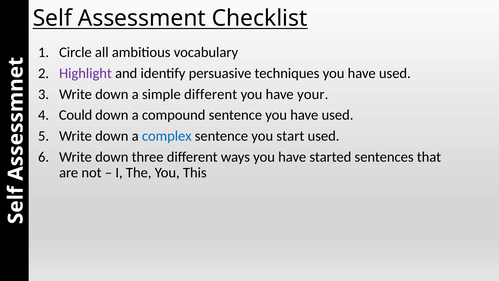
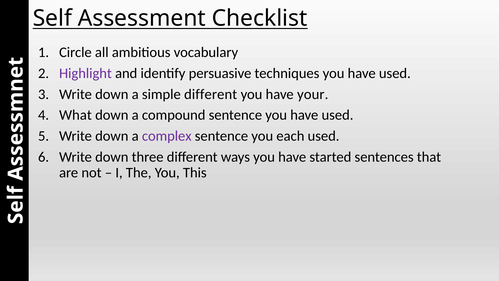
Could: Could -> What
complex colour: blue -> purple
start: start -> each
